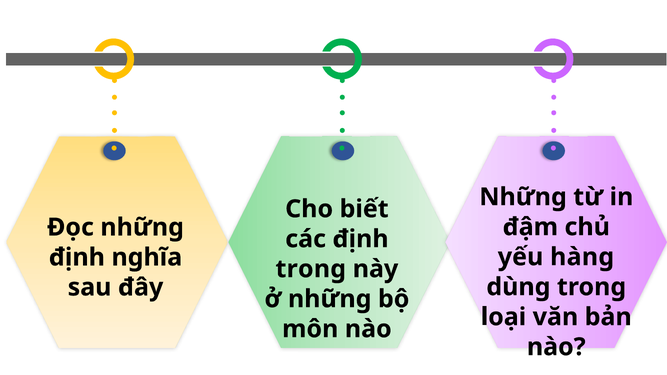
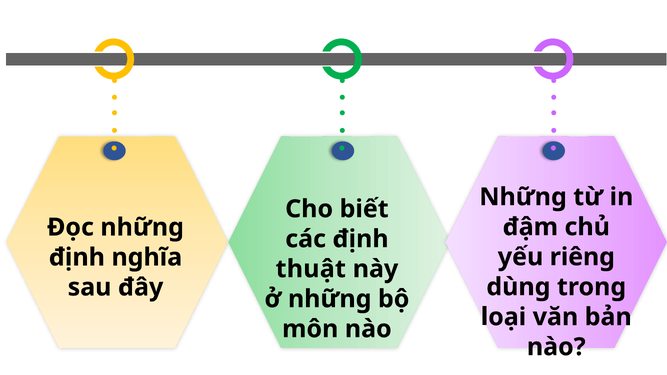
hàng: hàng -> riêng
trong at (311, 269): trong -> thuật
